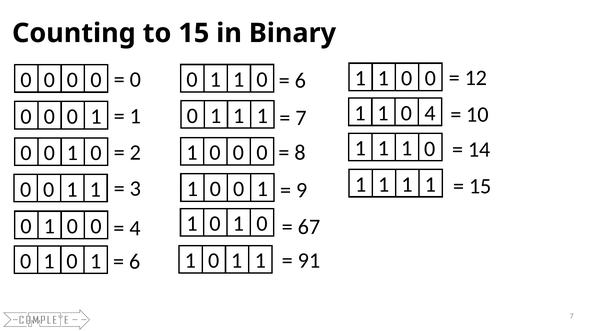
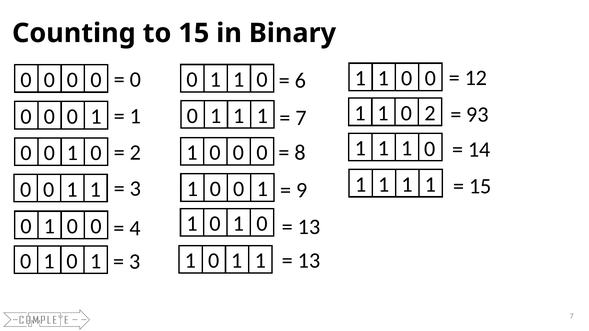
0 4: 4 -> 2
10: 10 -> 93
67 at (309, 227): 67 -> 13
91 at (309, 261): 91 -> 13
6 at (135, 262): 6 -> 3
